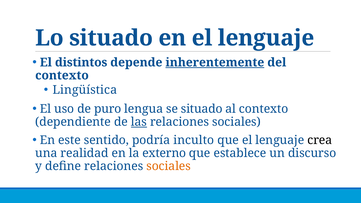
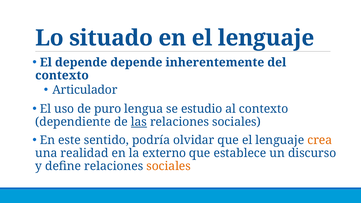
El distintos: distintos -> depende
inherentemente underline: present -> none
Lingüística: Lingüística -> Articulador
se situado: situado -> estudio
inculto: inculto -> olvidar
crea colour: black -> orange
